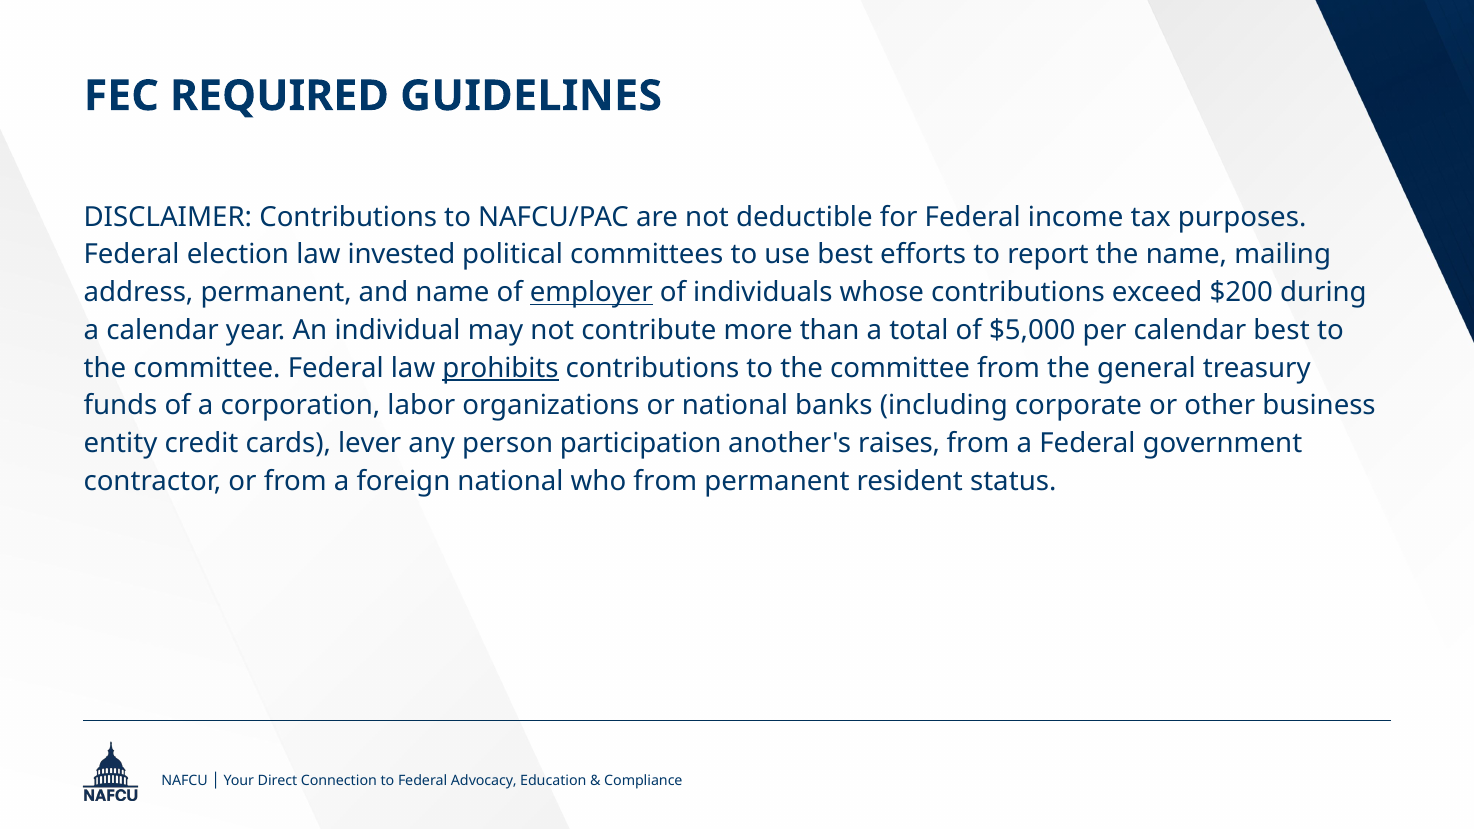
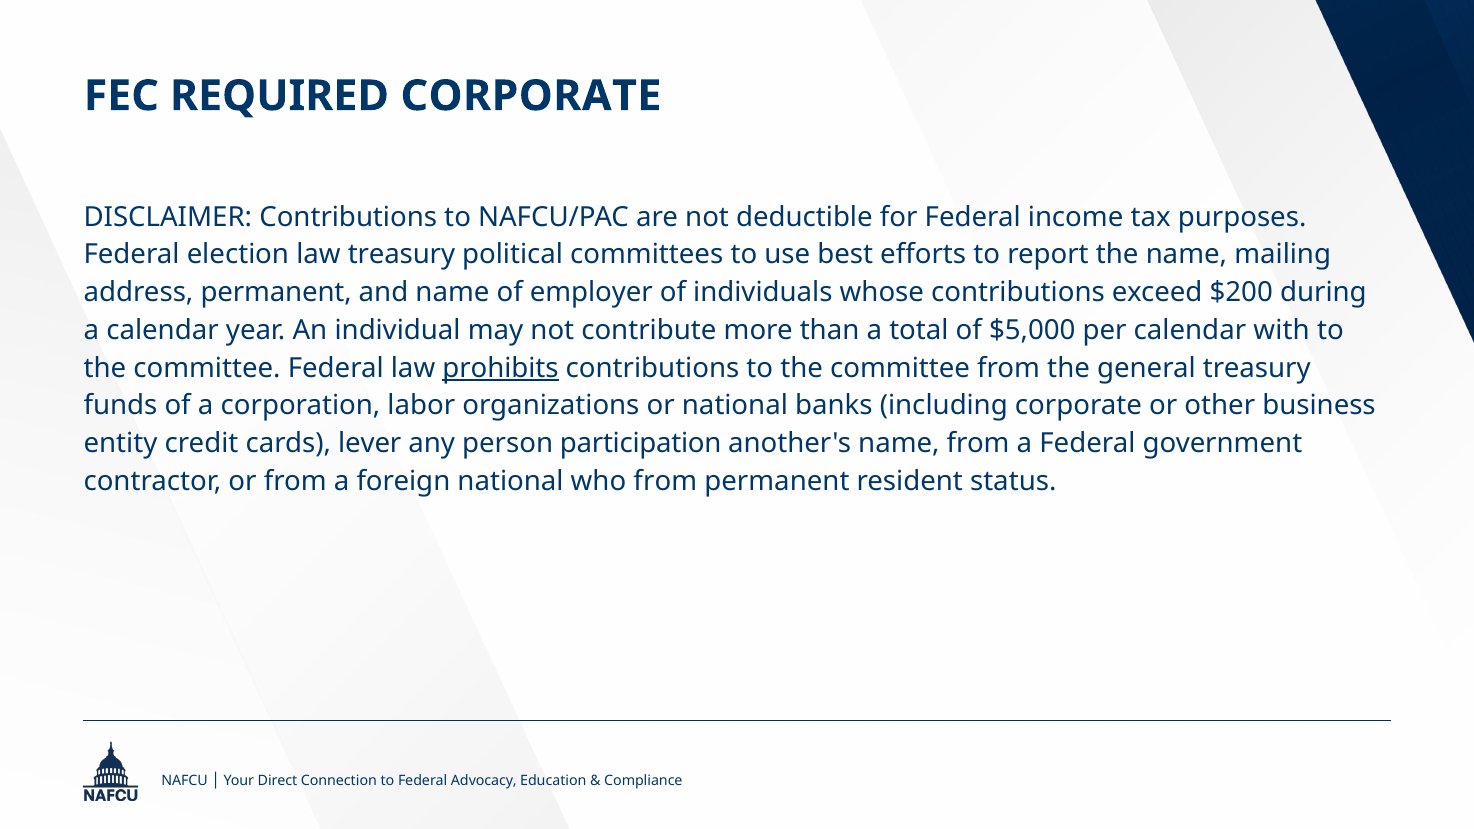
REQUIRED GUIDELINES: GUIDELINES -> CORPORATE
law invested: invested -> treasury
employer underline: present -> none
calendar best: best -> with
another's raises: raises -> name
